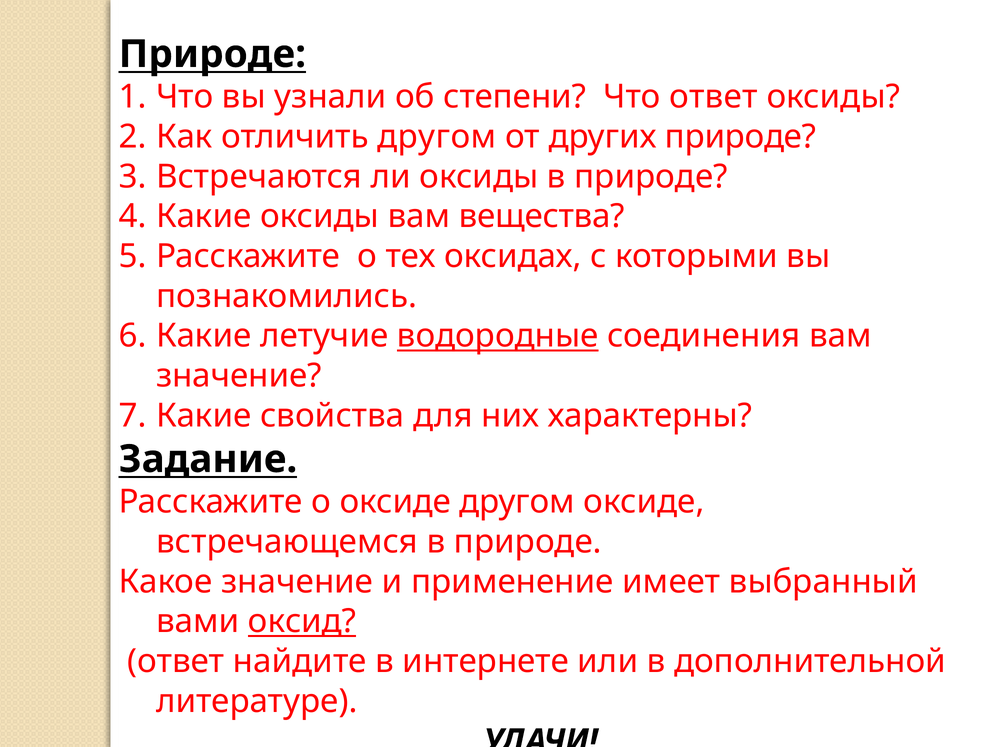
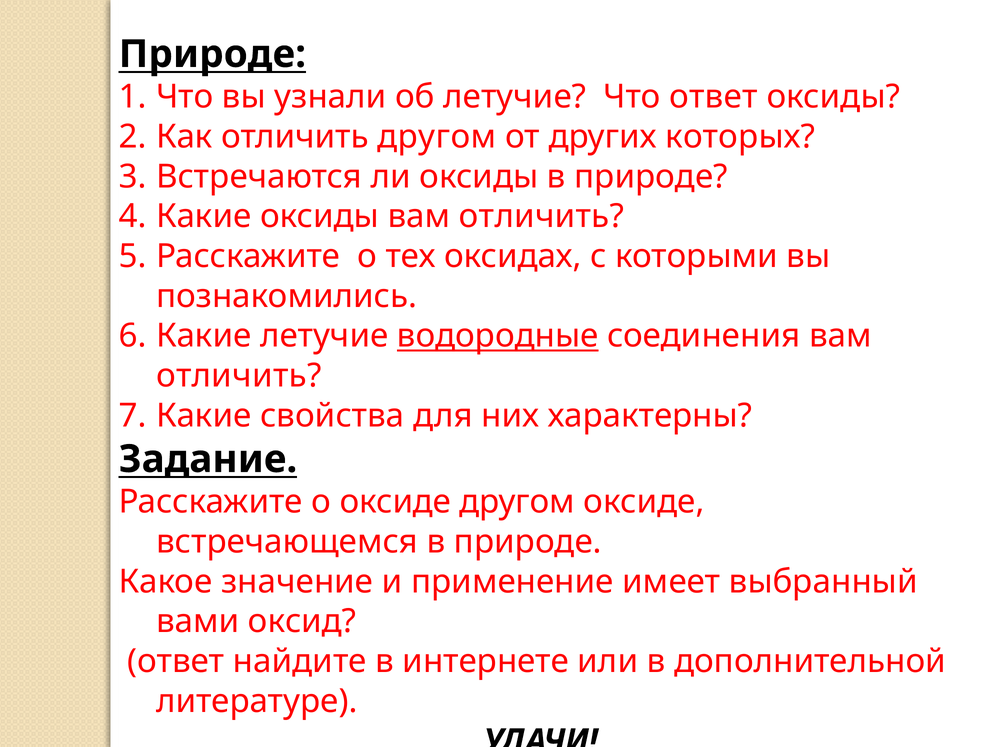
об степени: степени -> летучие
других природе: природе -> которых
оксиды вам вещества: вещества -> отличить
значение at (239, 376): значение -> отличить
оксид underline: present -> none
